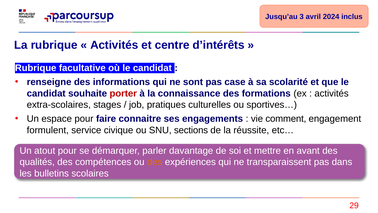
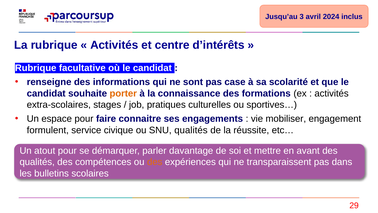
porter colour: red -> orange
comment: comment -> mobiliser
SNU sections: sections -> qualités
